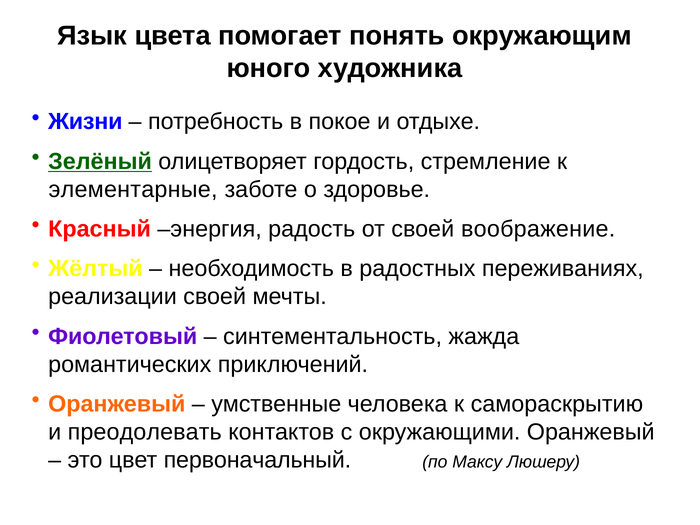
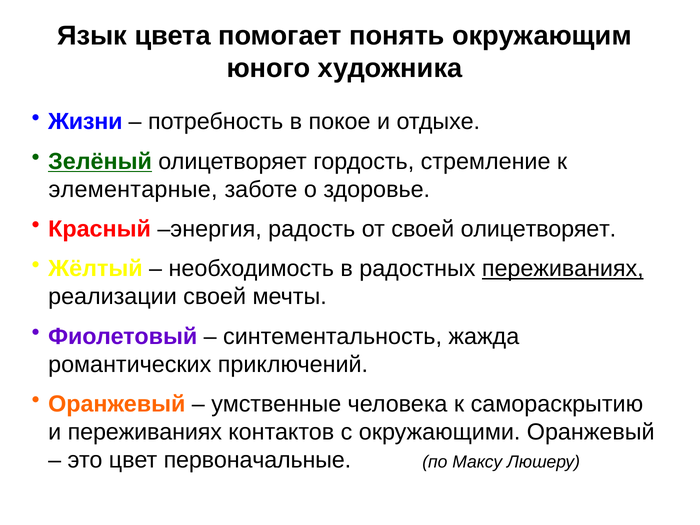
своей воображение: воображение -> олицетворяет
переживаниях at (563, 269) underline: none -> present
и преодолевать: преодолевать -> переживаниях
первоначальный: первоначальный -> первоначальные
